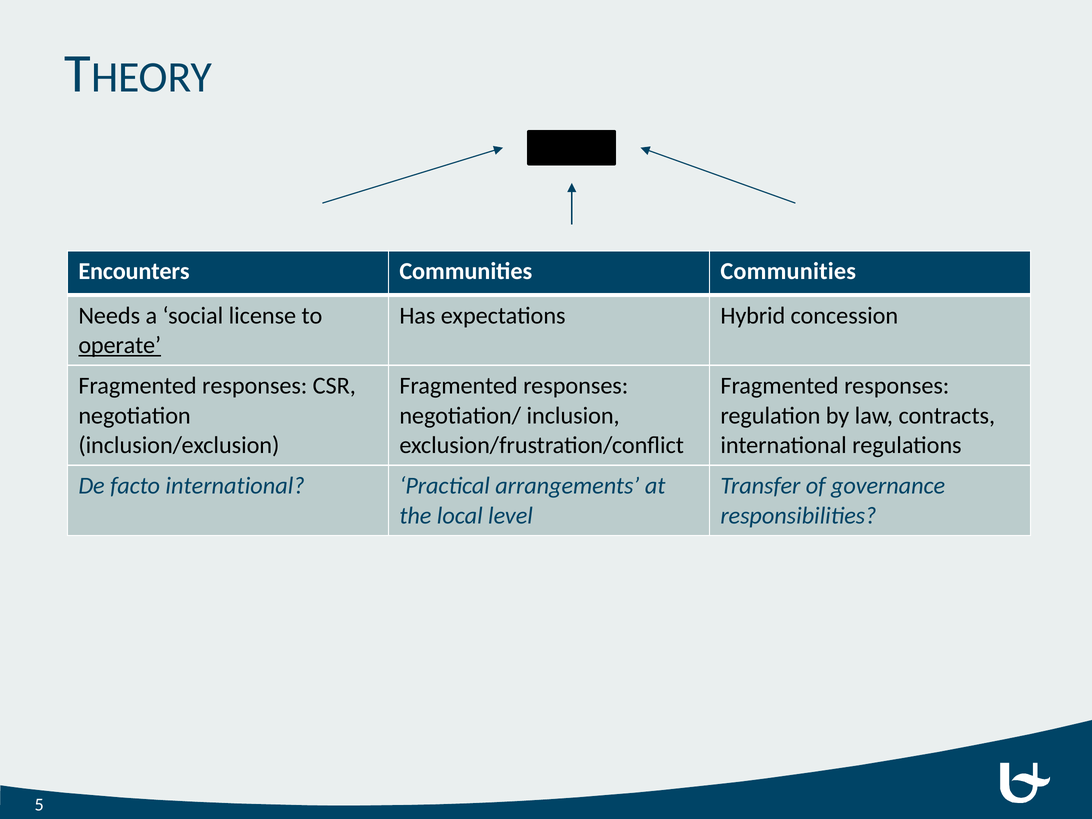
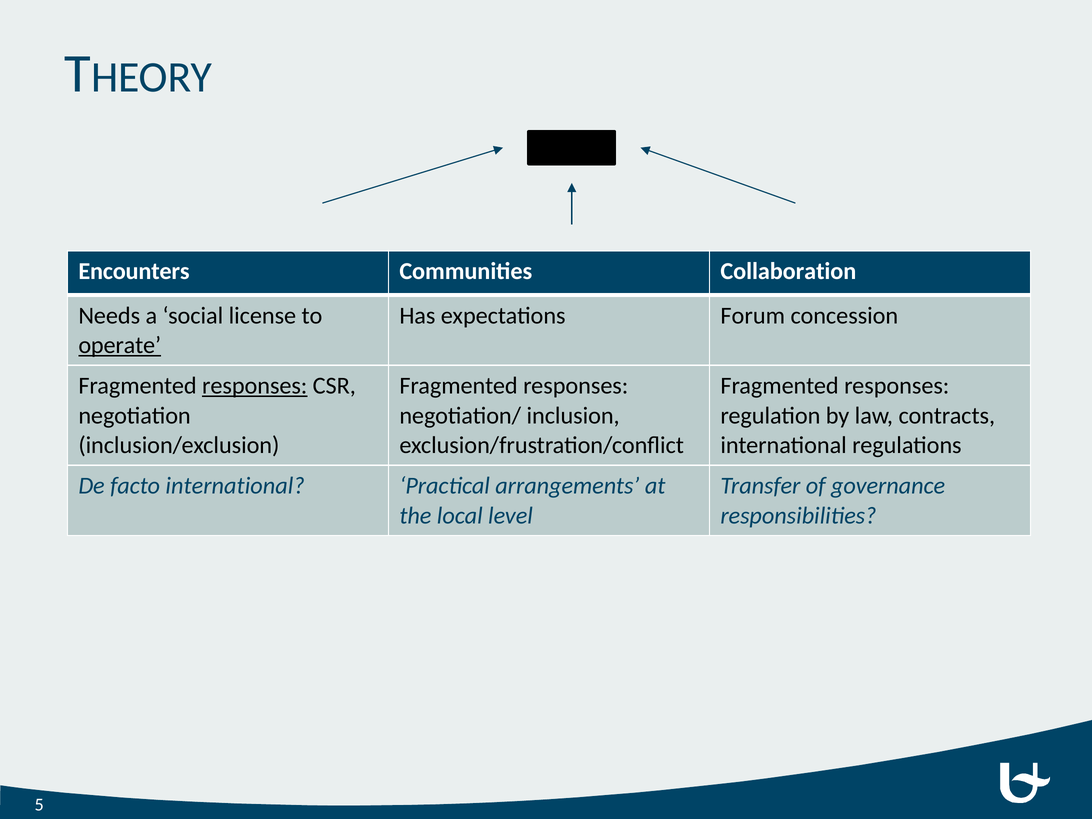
Communities Communities: Communities -> Collaboration
Hybrid: Hybrid -> Forum
responses at (255, 386) underline: none -> present
